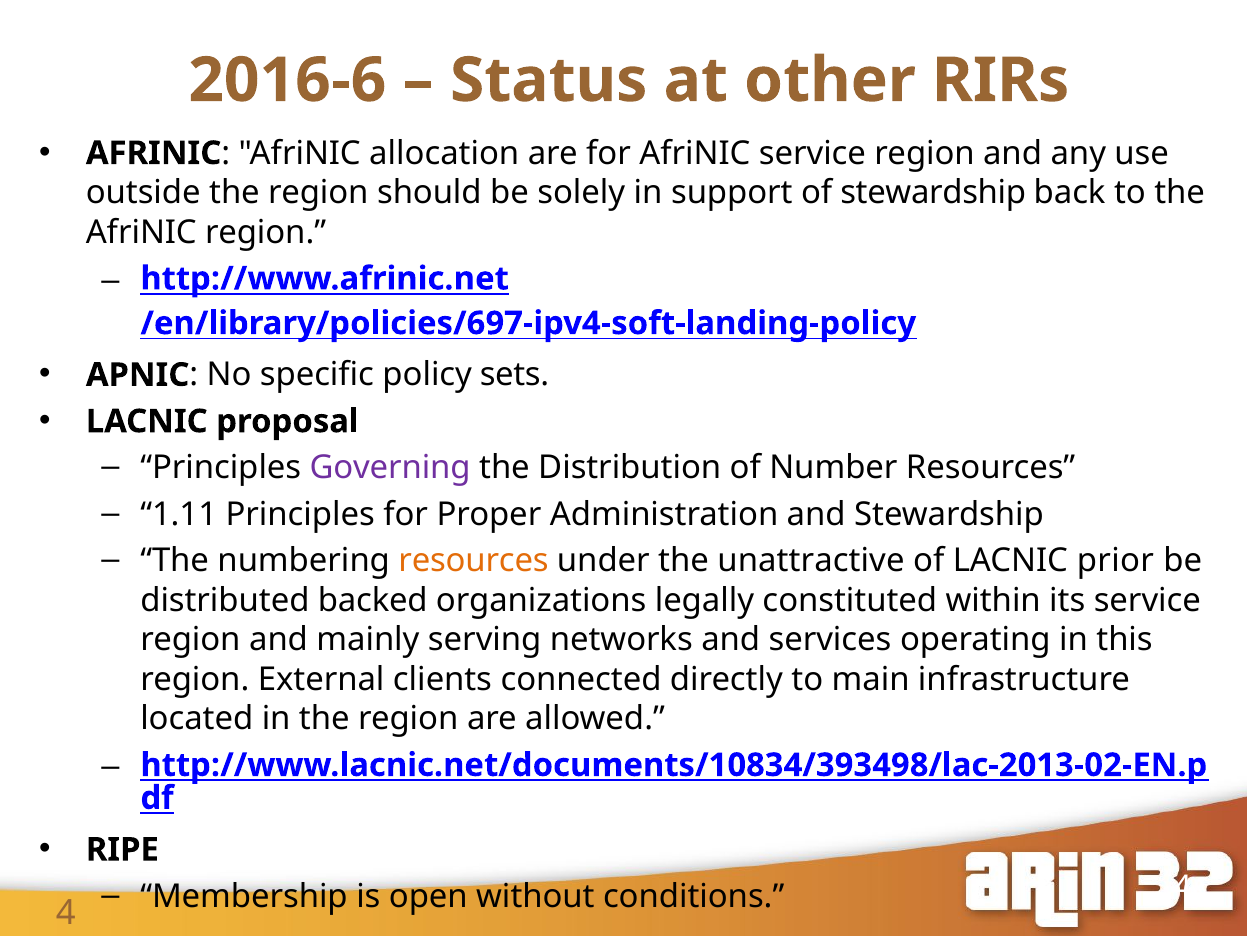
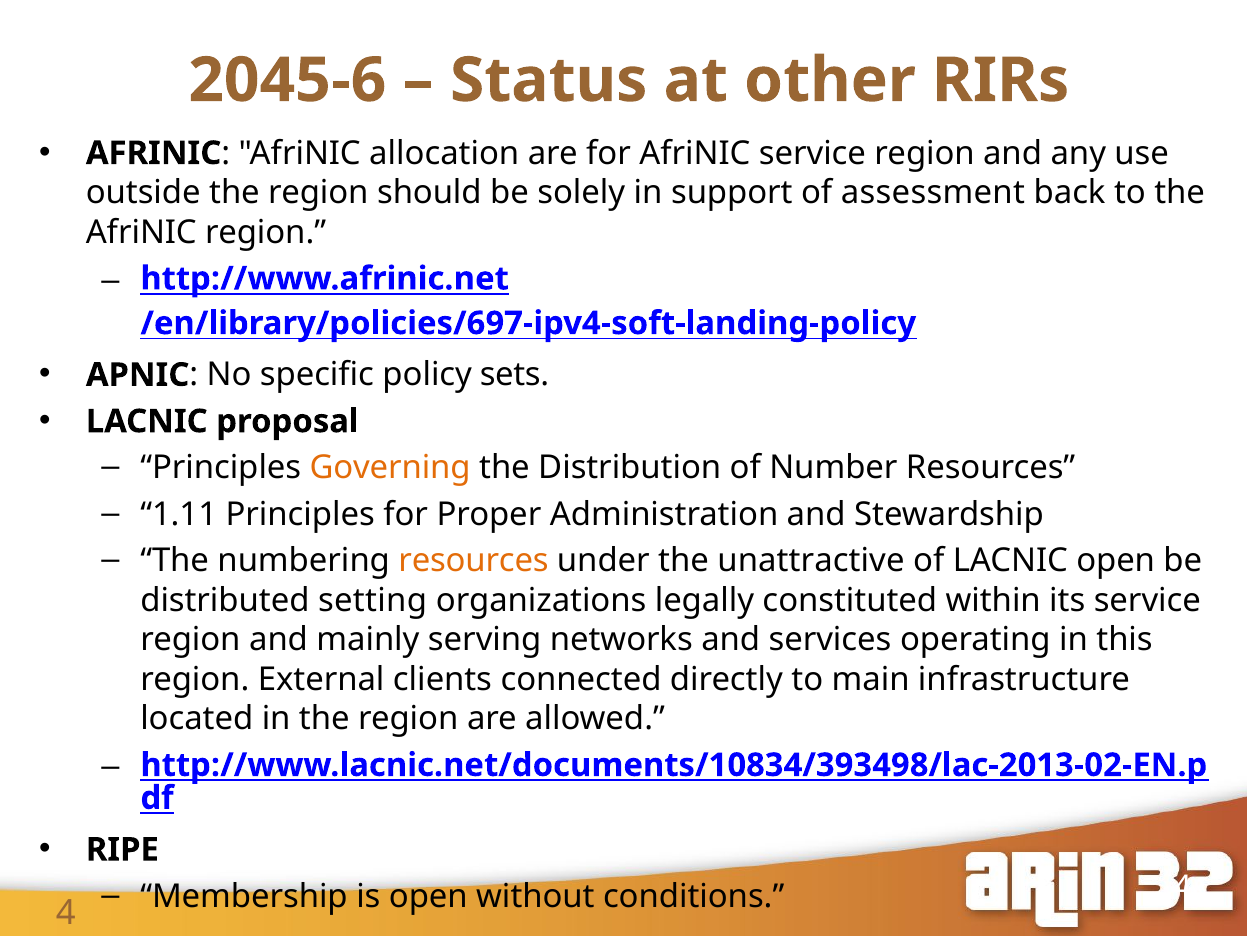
2016-6: 2016-6 -> 2045-6
of stewardship: stewardship -> assessment
Governing colour: purple -> orange
LACNIC prior: prior -> open
backed: backed -> setting
